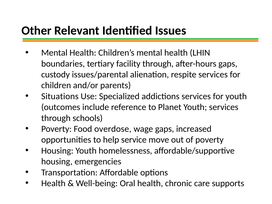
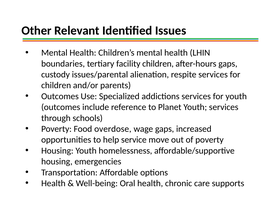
facility through: through -> children
Situations at (60, 96): Situations -> Outcomes
